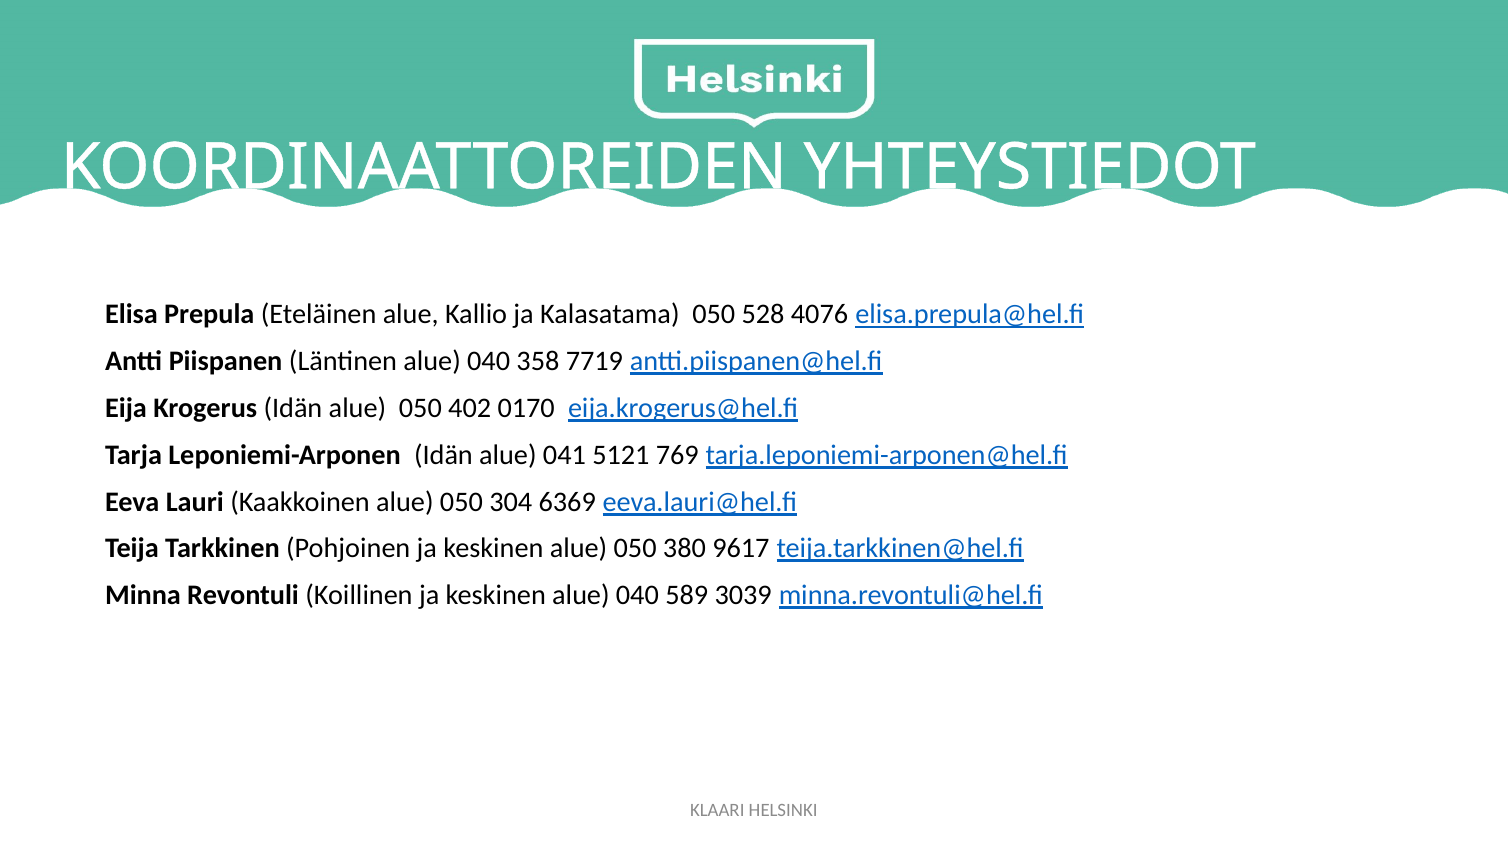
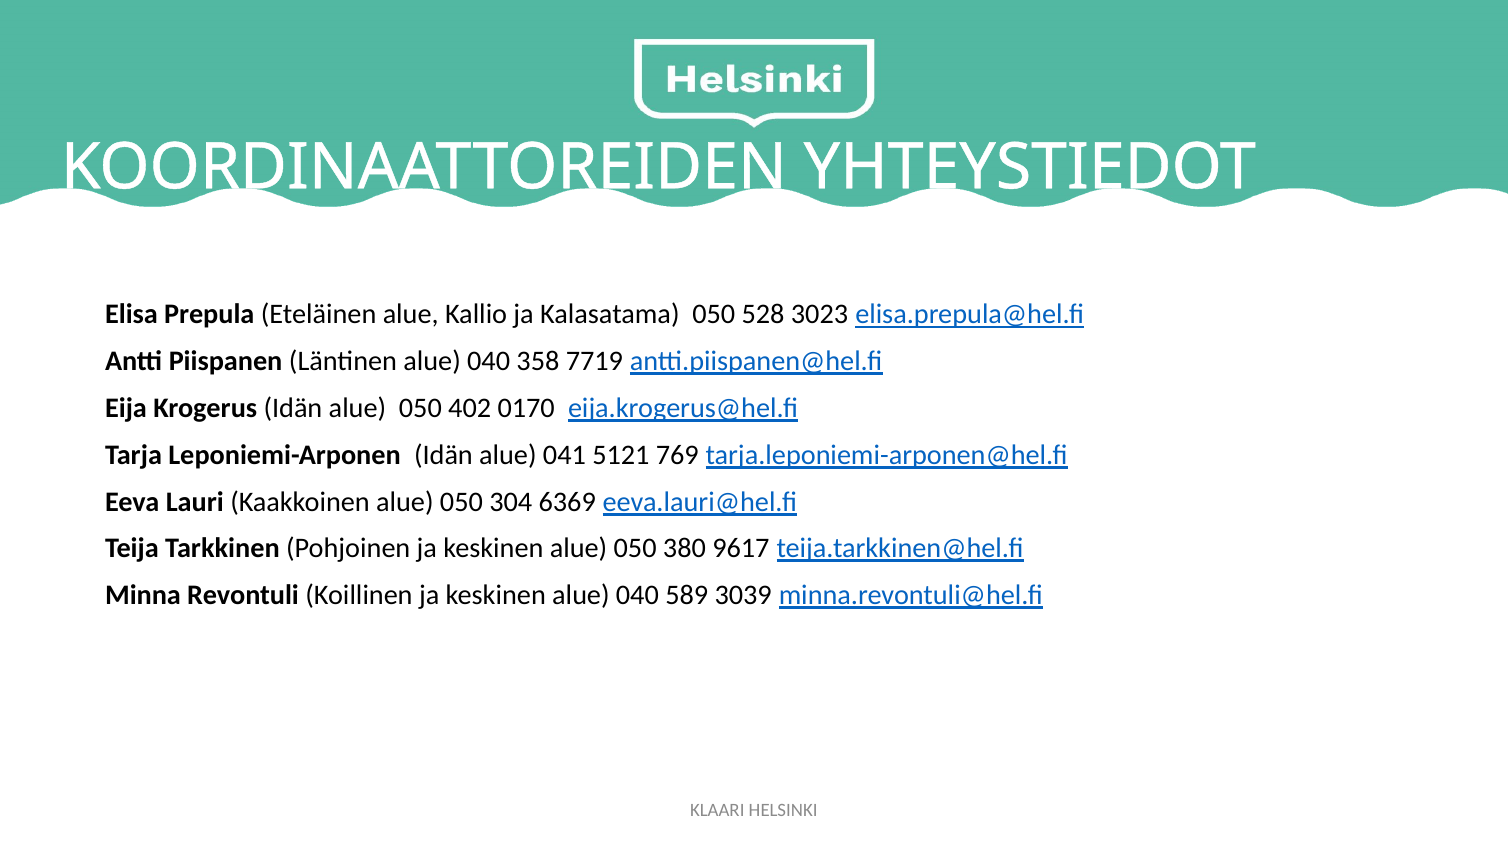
4076: 4076 -> 3023
